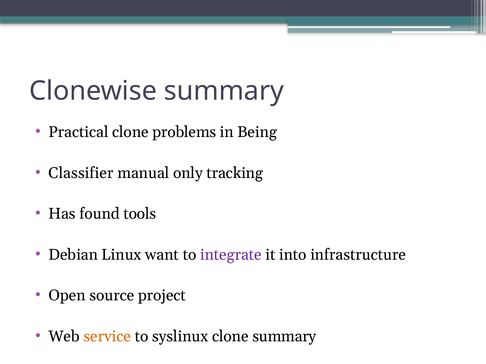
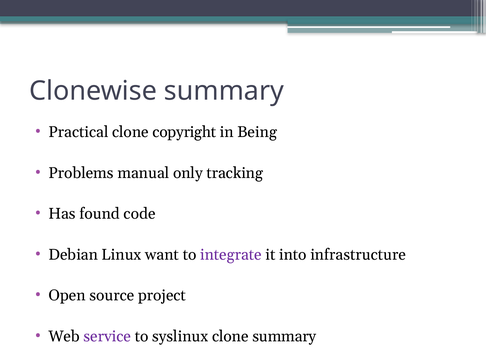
problems: problems -> copyright
Classifier: Classifier -> Problems
tools: tools -> code
service colour: orange -> purple
